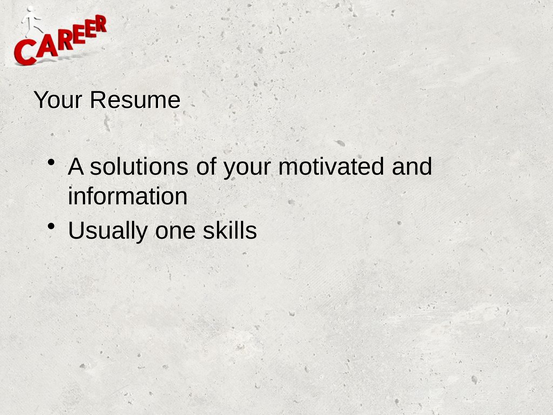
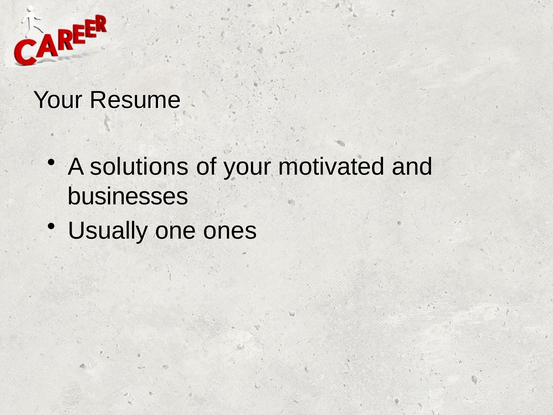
information: information -> businesses
skills: skills -> ones
